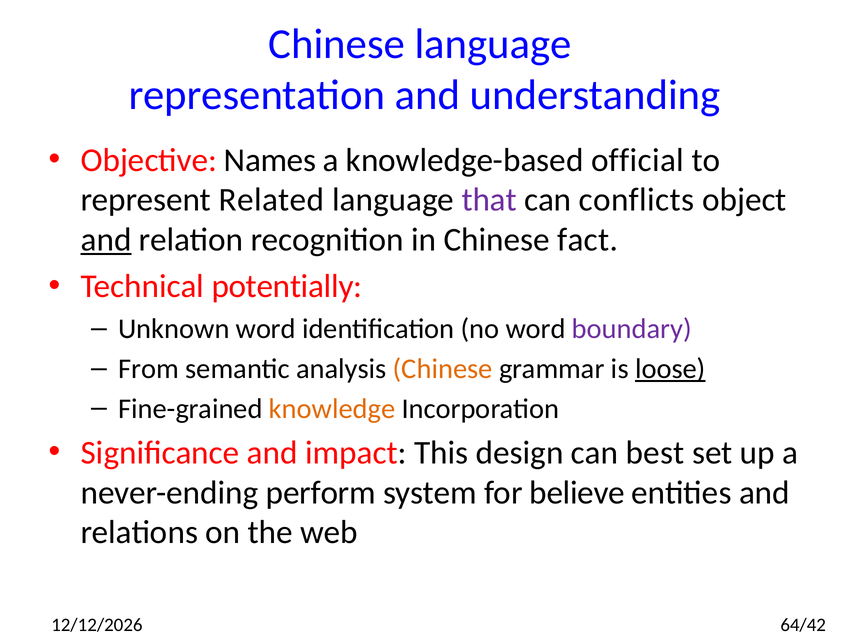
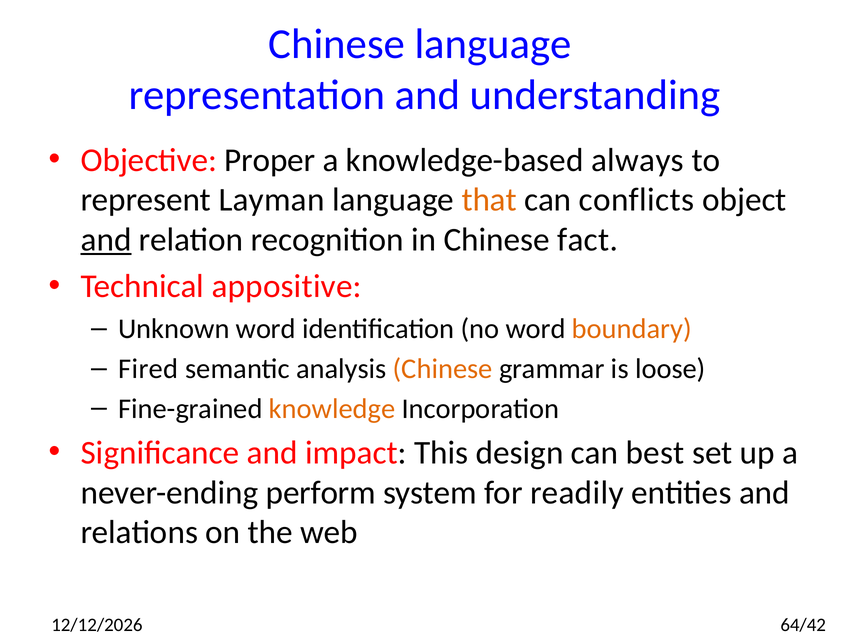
Names: Names -> Proper
official: official -> always
Related: Related -> Layman
that colour: purple -> orange
potentially: potentially -> appositive
boundary colour: purple -> orange
From: From -> Fired
loose underline: present -> none
believe: believe -> readily
